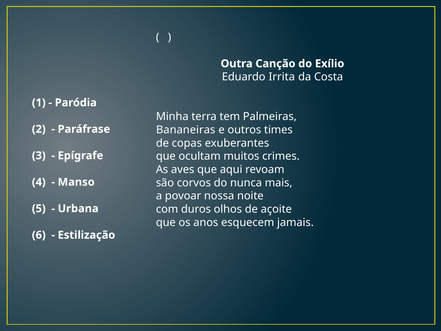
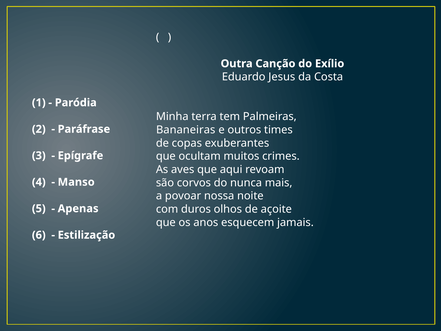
Irrita: Irrita -> Jesus
Urbana: Urbana -> Apenas
